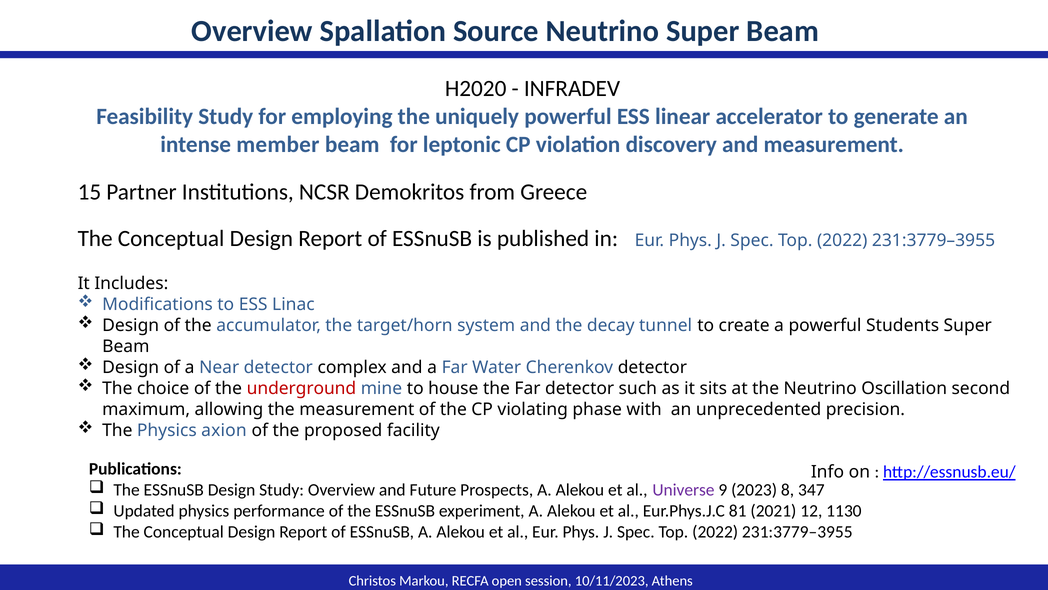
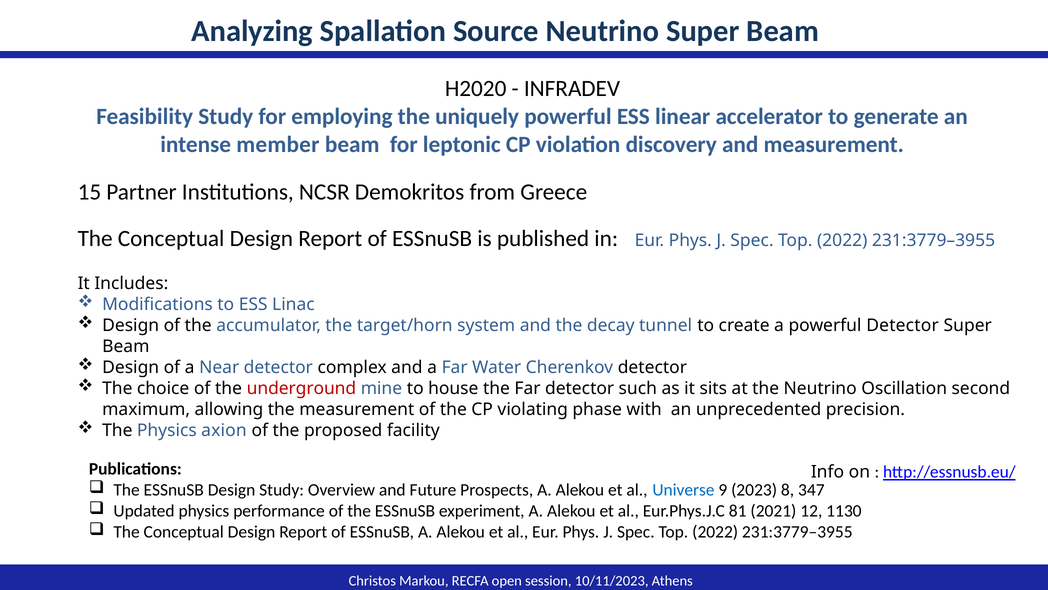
Overview at (252, 31): Overview -> Analyzing
powerful Students: Students -> Detector
Universe colour: purple -> blue
